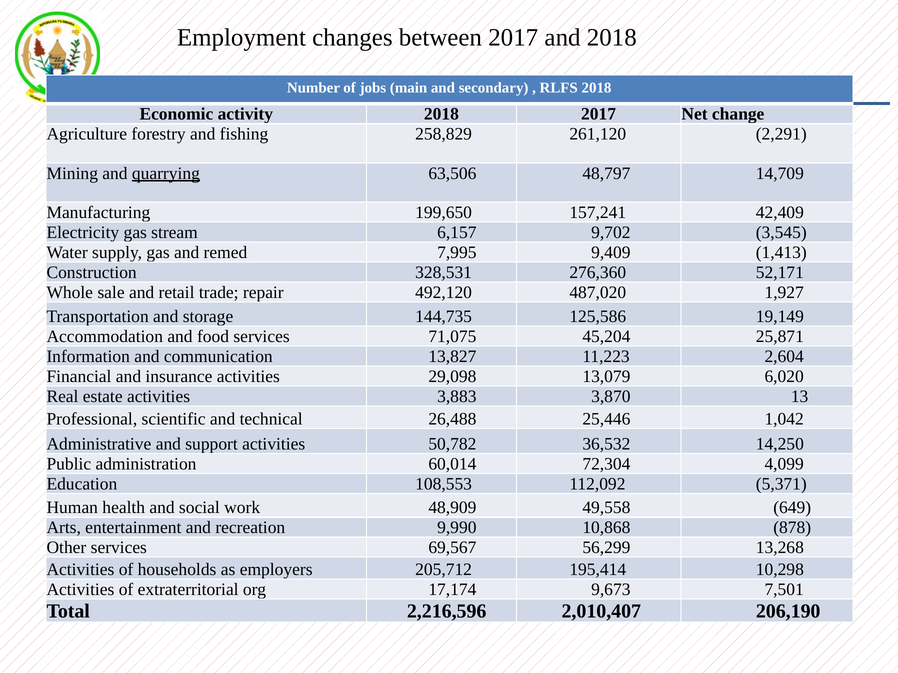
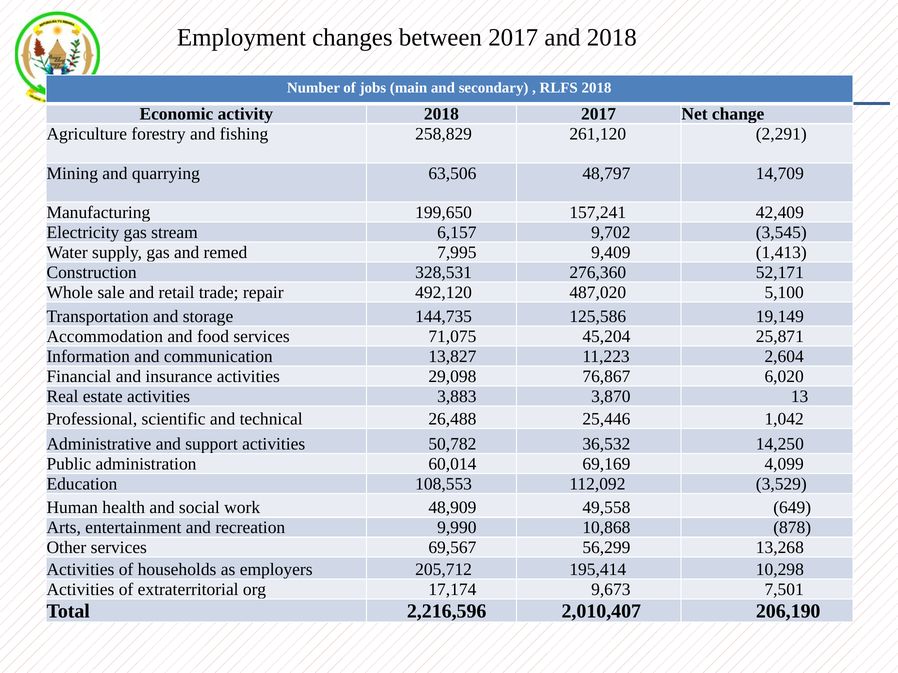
quarrying underline: present -> none
1,927: 1,927 -> 5,100
13,079: 13,079 -> 76,867
72,304: 72,304 -> 69,169
5,371: 5,371 -> 3,529
